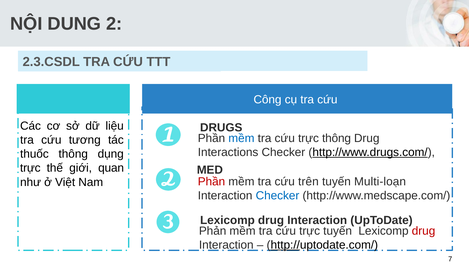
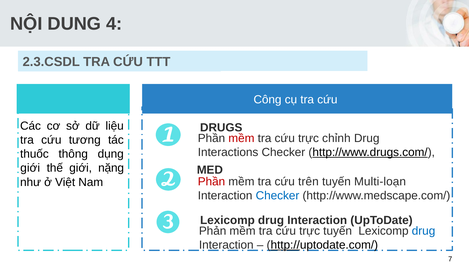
2: 2 -> 4
mềm at (241, 138) colour: blue -> red
trực thông: thông -> chỉnh
trực at (30, 168): trực -> giới
quan: quan -> nặng
drug at (424, 231) colour: red -> blue
